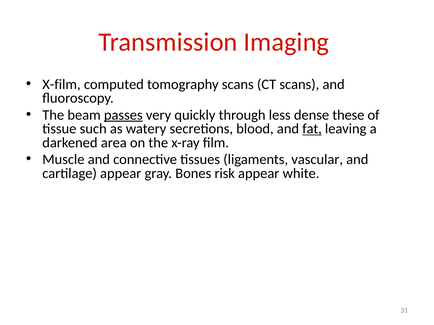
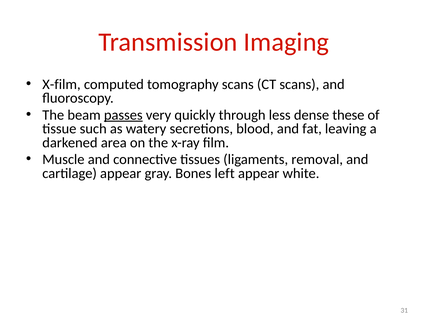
fat underline: present -> none
vascular: vascular -> removal
risk: risk -> left
